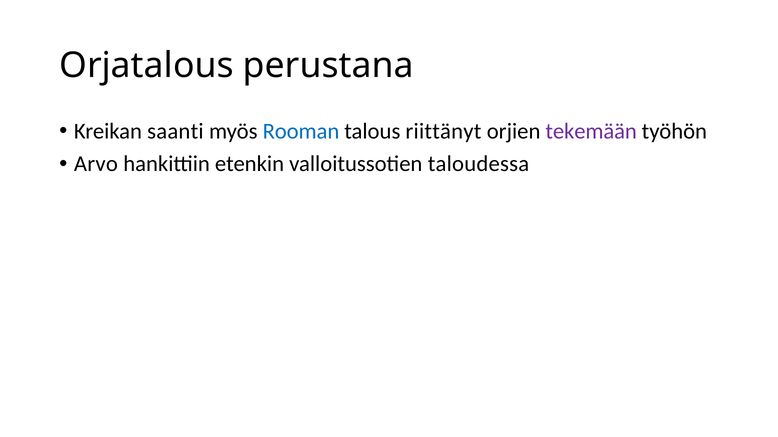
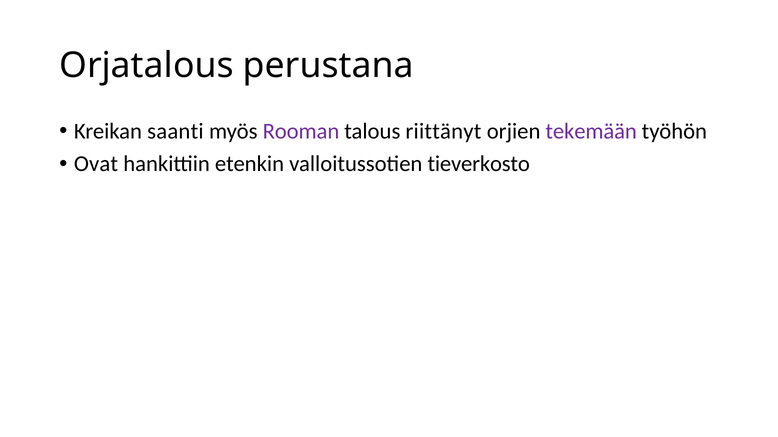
Rooman colour: blue -> purple
Arvo: Arvo -> Ovat
taloudessa: taloudessa -> tieverkosto
